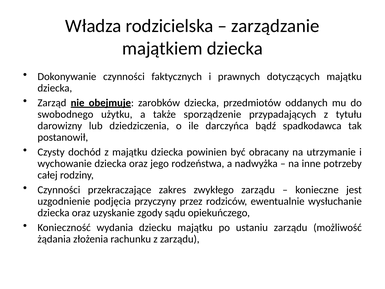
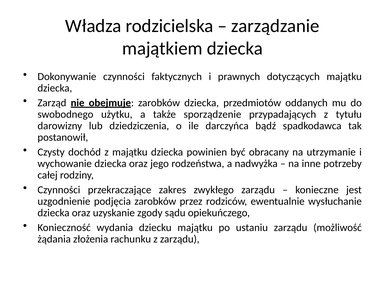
podjęcia przyczyny: przyczyny -> zarobków
